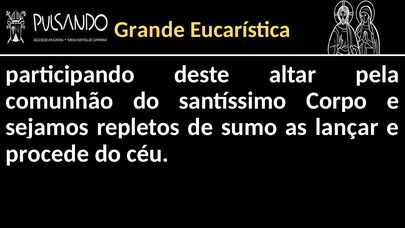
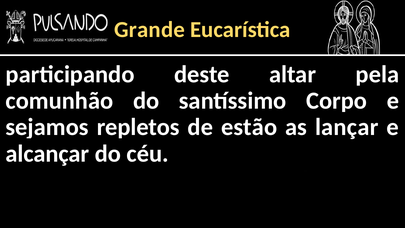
sumo: sumo -> estão
procede: procede -> alcançar
